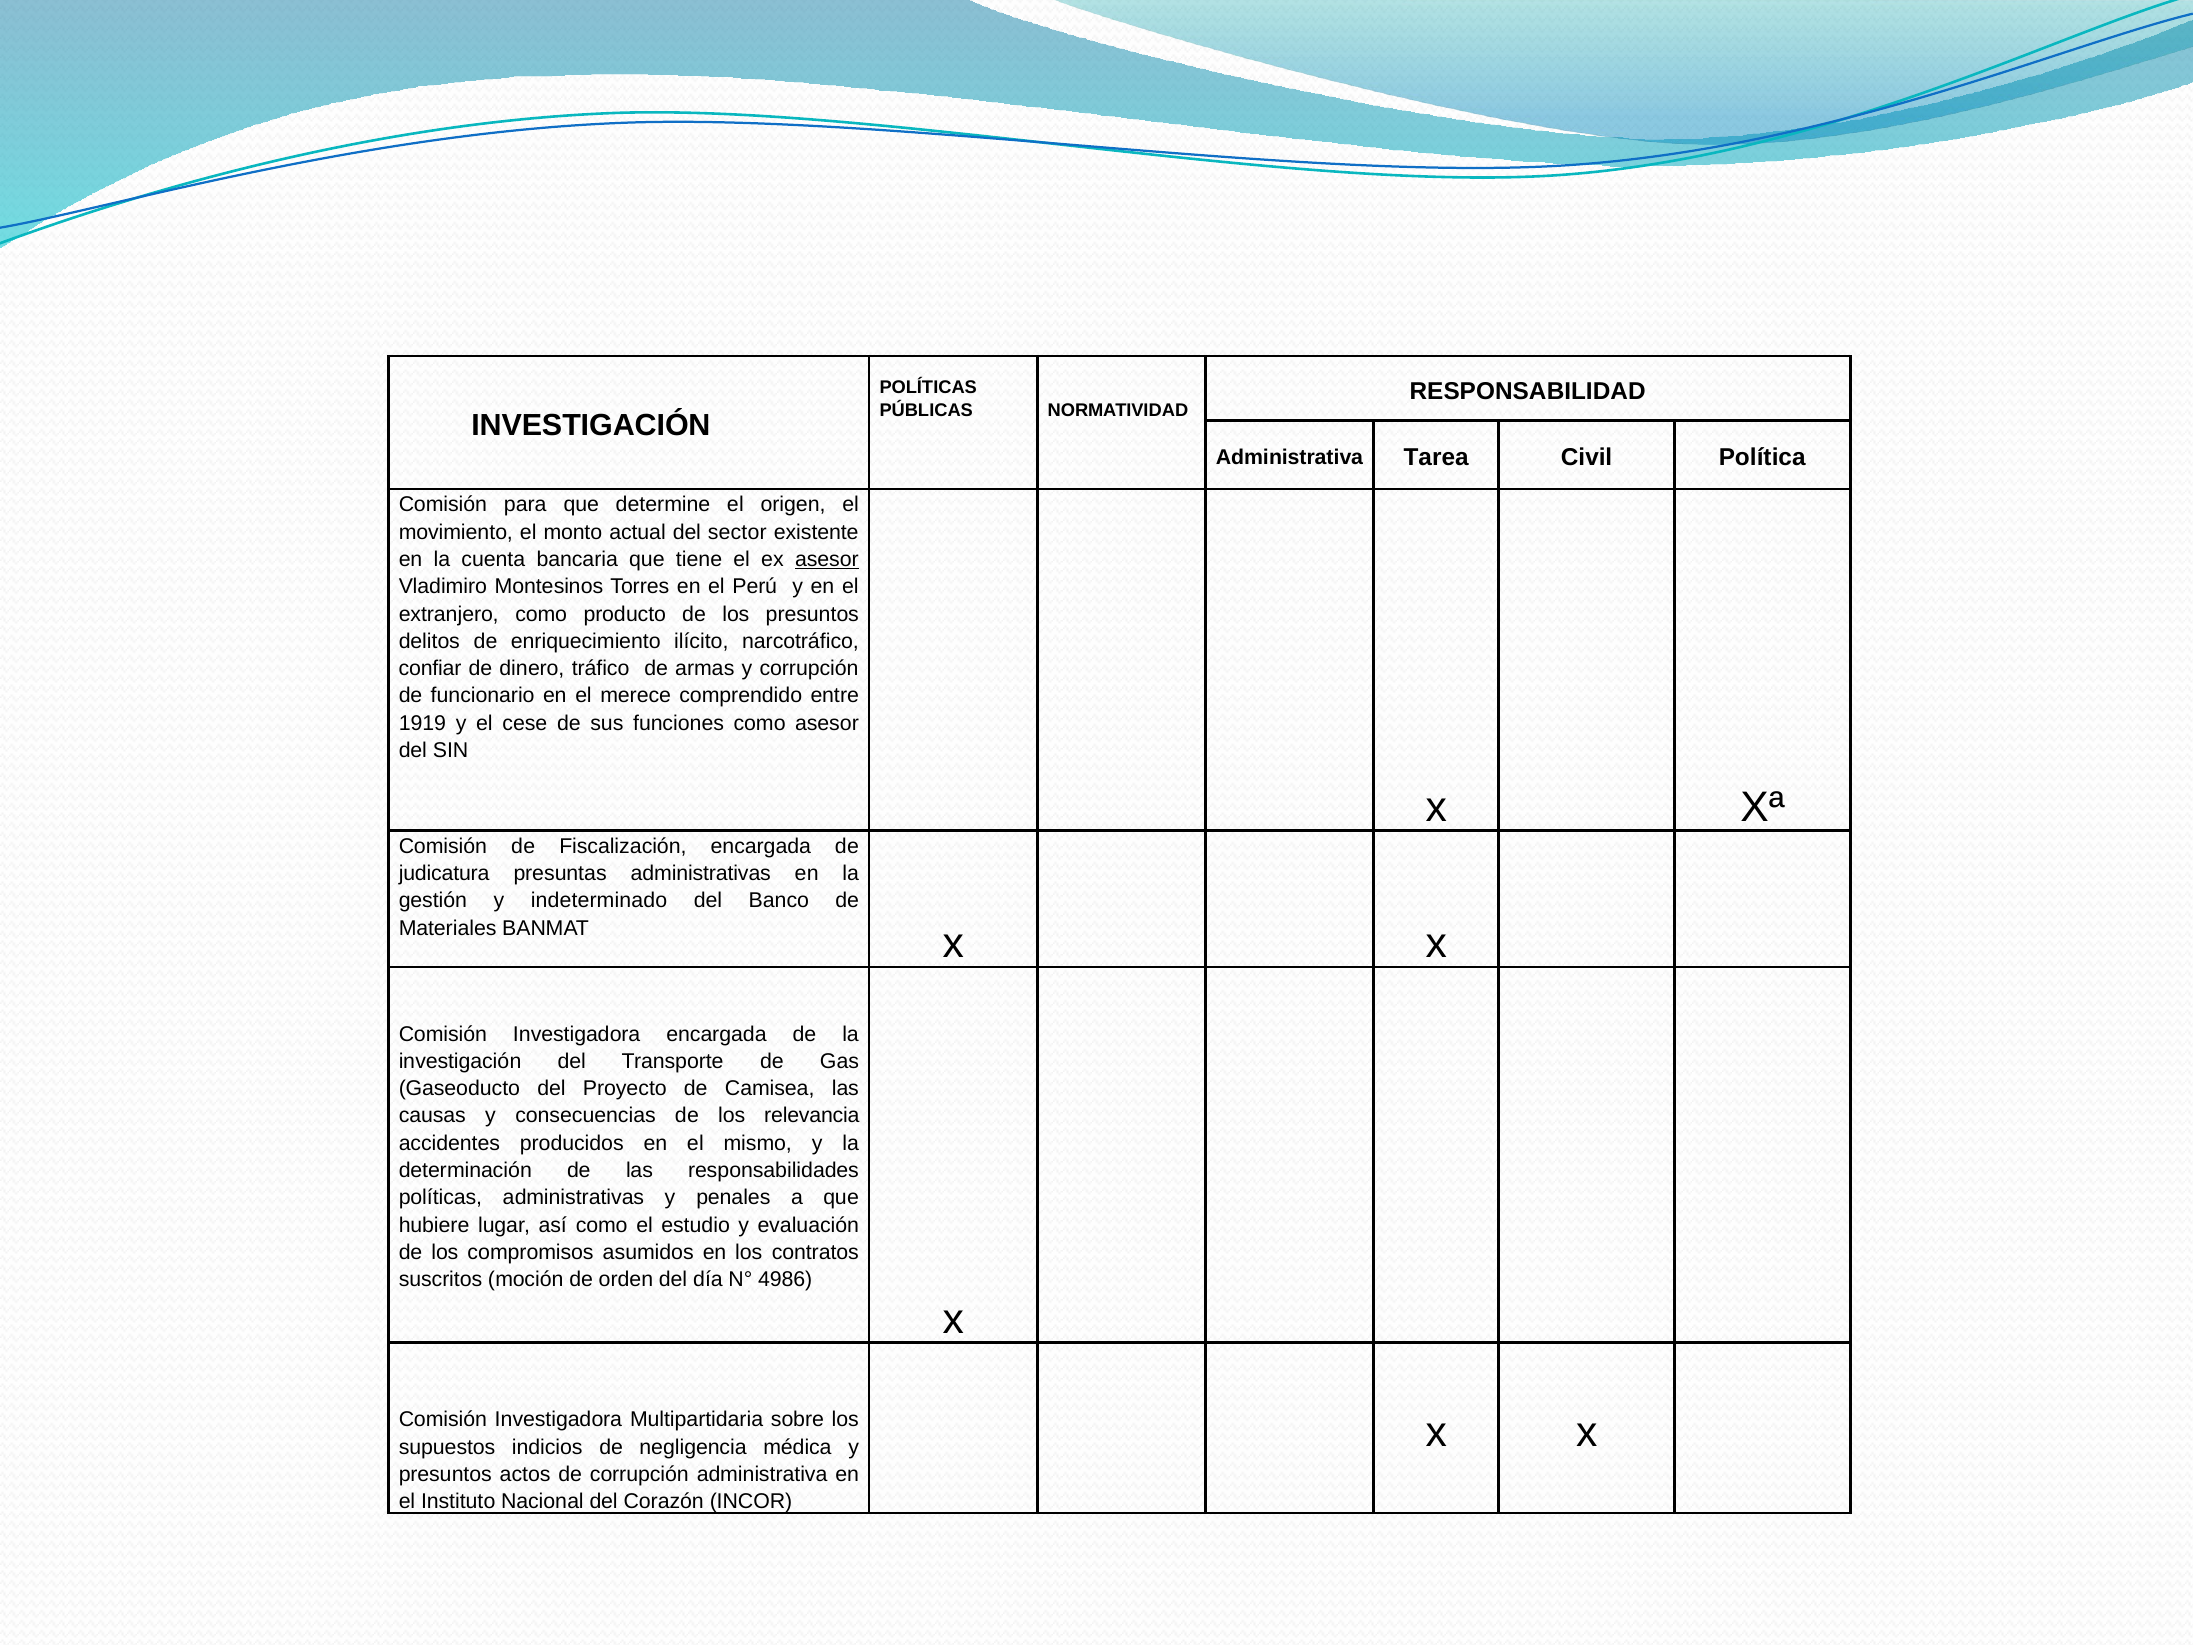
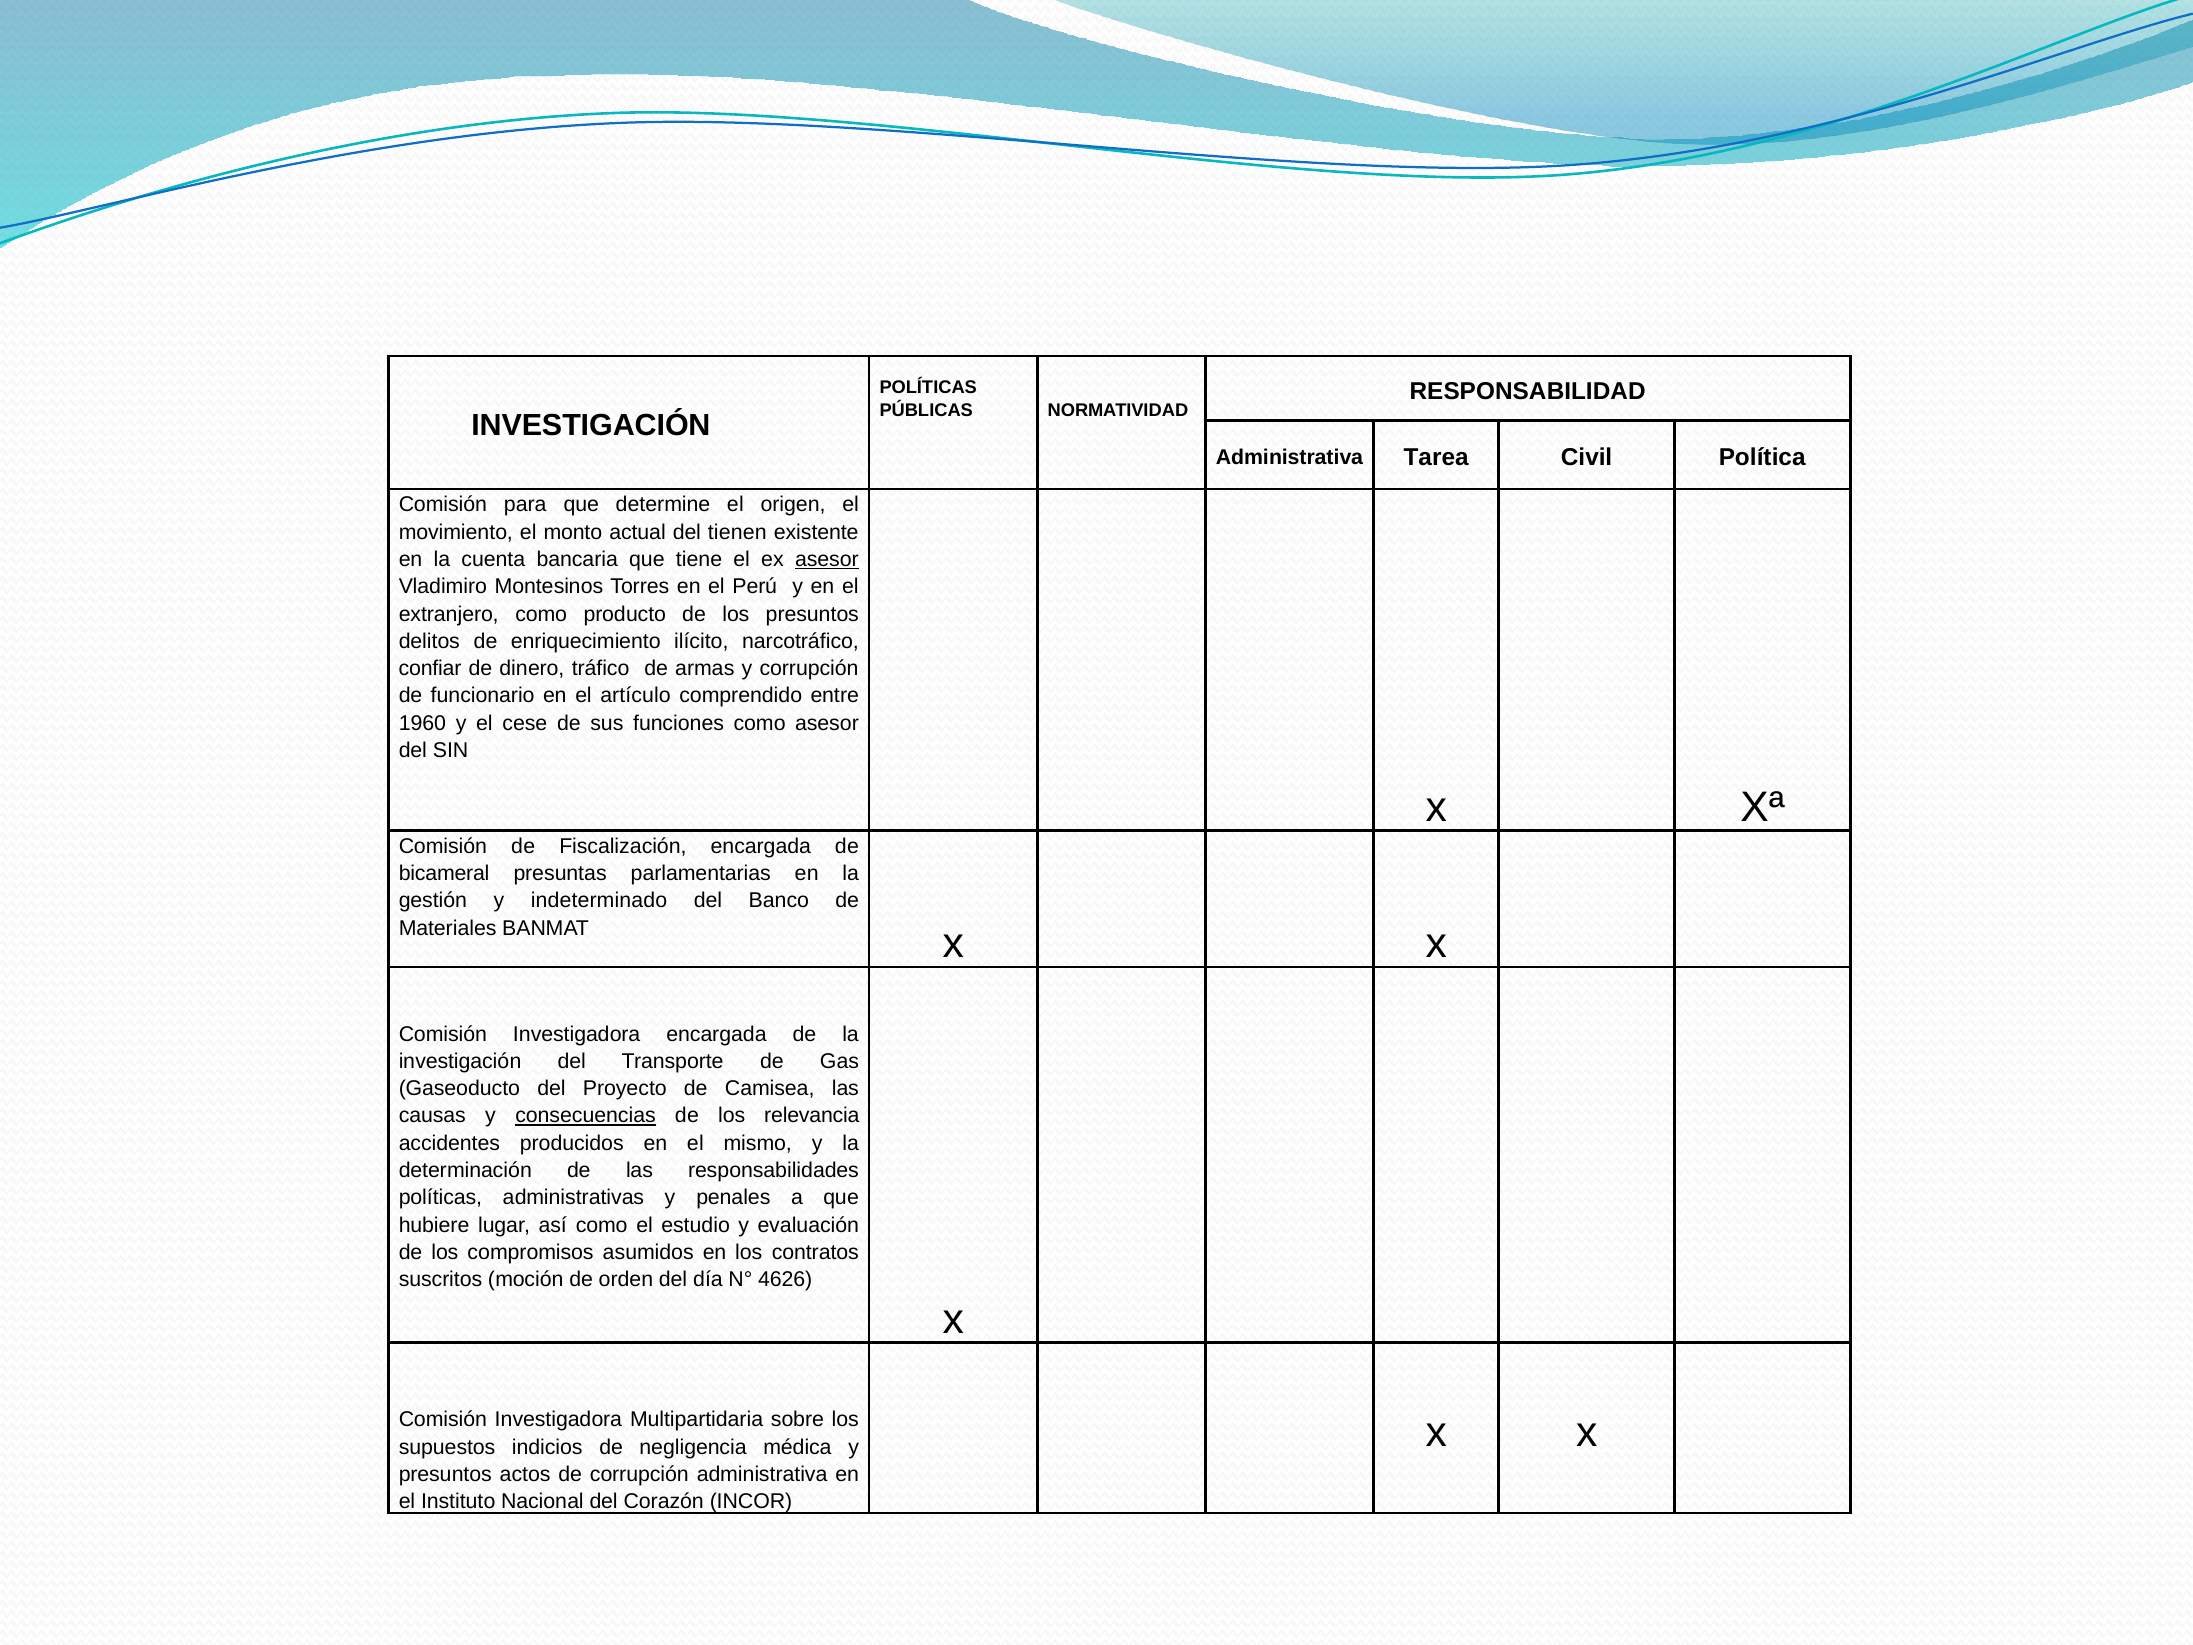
sector: sector -> tienen
merece: merece -> artículo
1919: 1919 -> 1960
judicatura: judicatura -> bicameral
presuntas administrativas: administrativas -> parlamentarias
consecuencias underline: none -> present
4986: 4986 -> 4626
